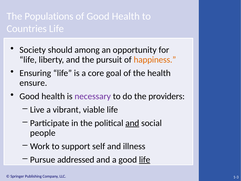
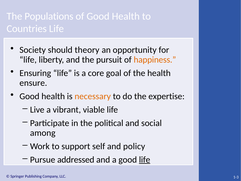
among: among -> theory
necessary colour: purple -> orange
providers: providers -> expertise
and at (132, 123) underline: present -> none
people: people -> among
illness: illness -> policy
